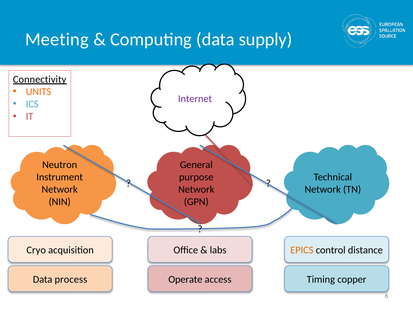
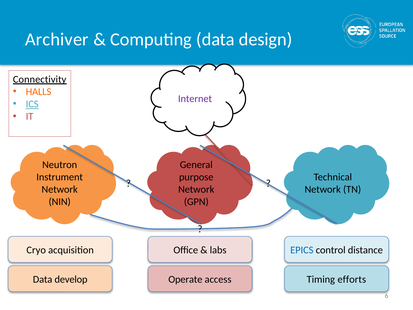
Meeting: Meeting -> Archiver
supply: supply -> design
UNITS: UNITS -> HALLS
ICS underline: none -> present
EPICS colour: orange -> blue
process: process -> develop
copper: copper -> efforts
